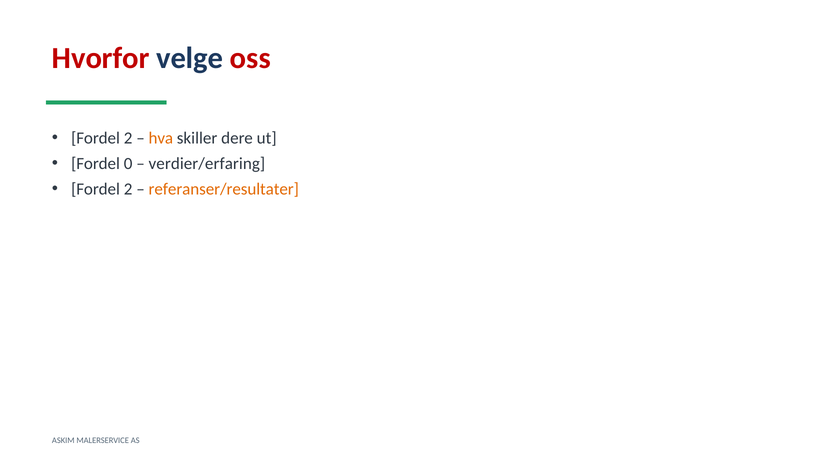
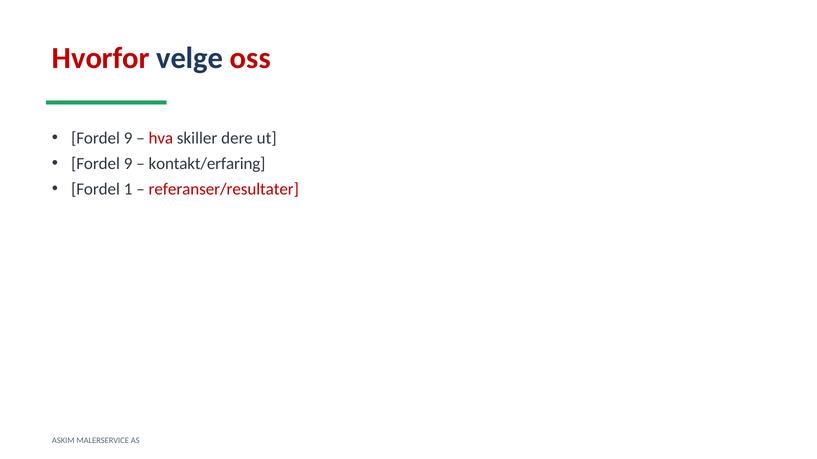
2 at (128, 138): 2 -> 9
hva colour: orange -> red
0 at (128, 164): 0 -> 9
verdier/erfaring: verdier/erfaring -> kontakt/erfaring
2 at (128, 189): 2 -> 1
referanser/resultater colour: orange -> red
